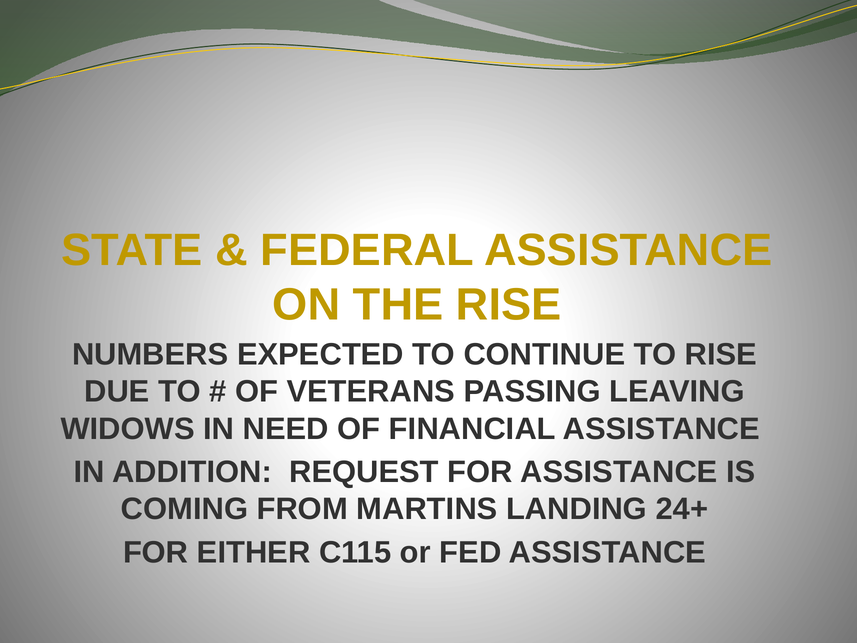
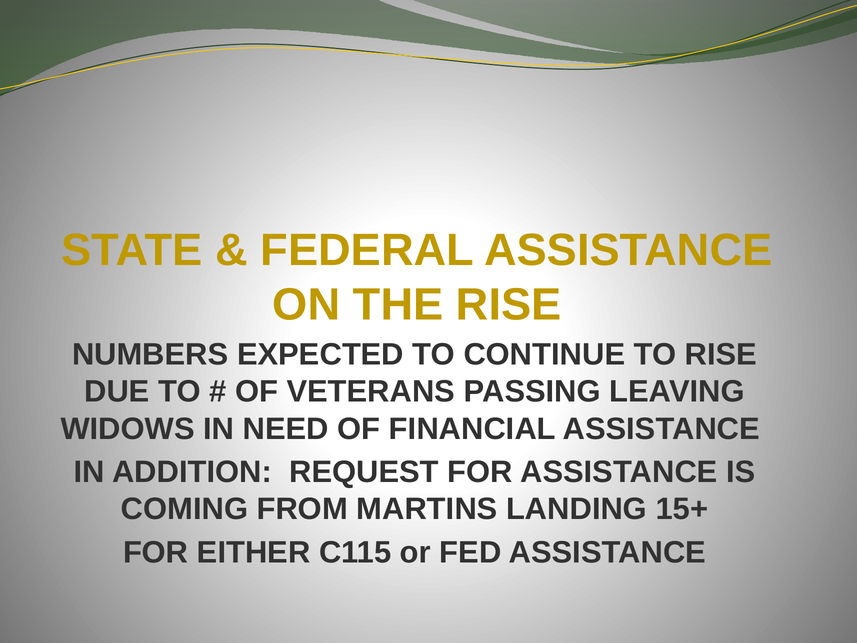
24+: 24+ -> 15+
